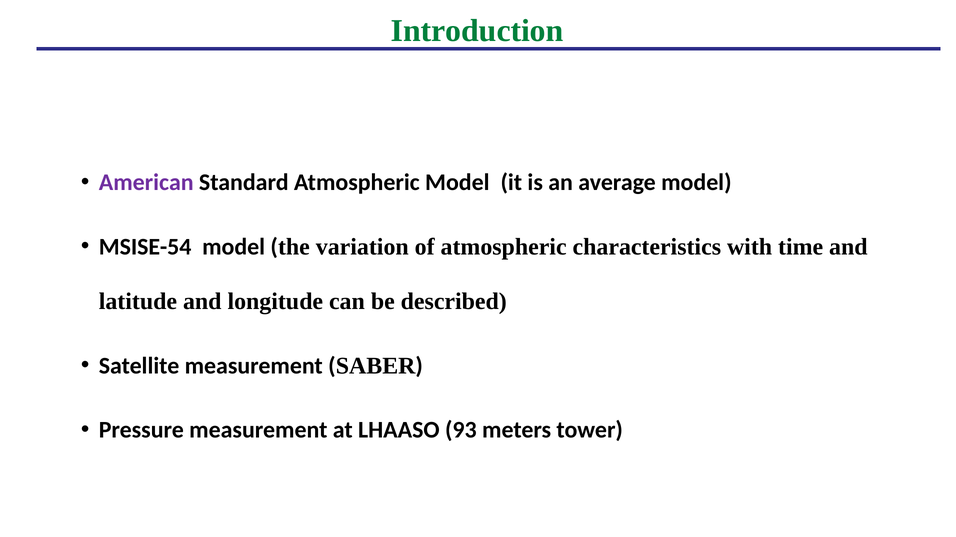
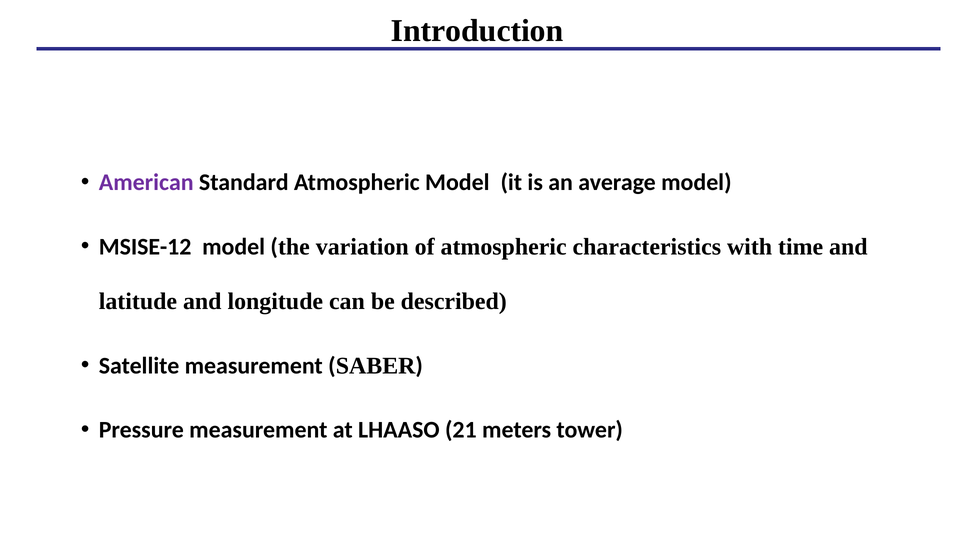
Introduction colour: green -> black
MSISE-54: MSISE-54 -> MSISE-12
93: 93 -> 21
